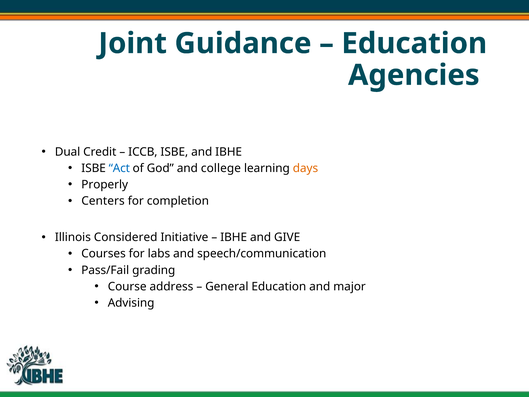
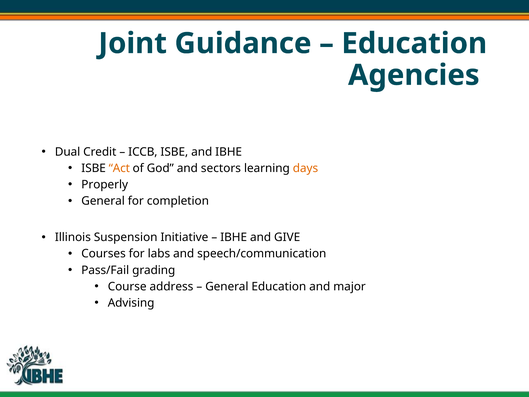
Act colour: blue -> orange
college: college -> sectors
Centers at (103, 201): Centers -> General
Considered: Considered -> Suspension
